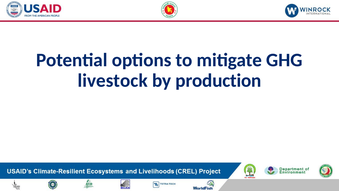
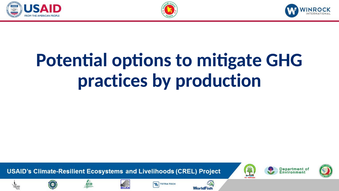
livestock: livestock -> practices
